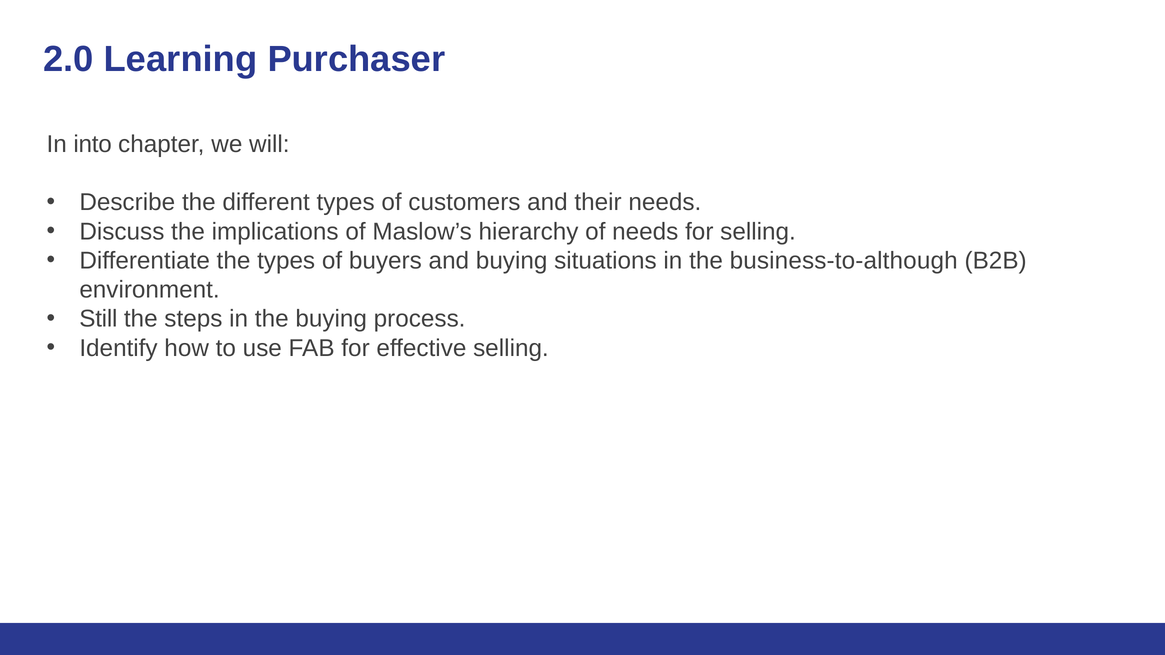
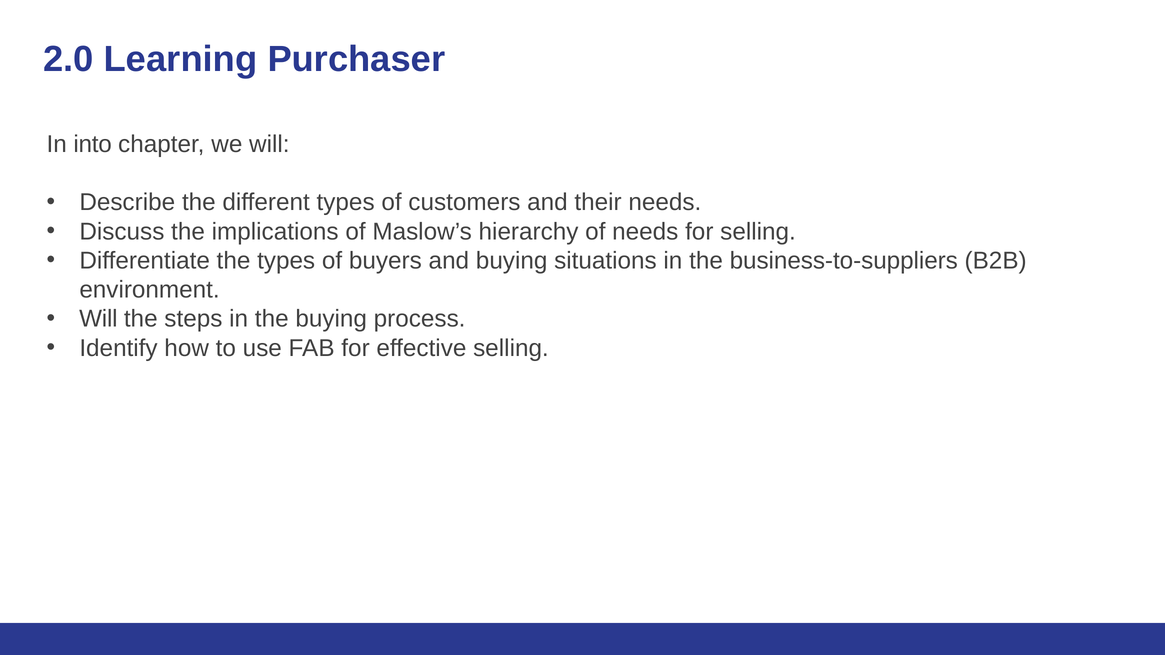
business-to-although: business-to-although -> business-to-suppliers
Still at (98, 319): Still -> Will
